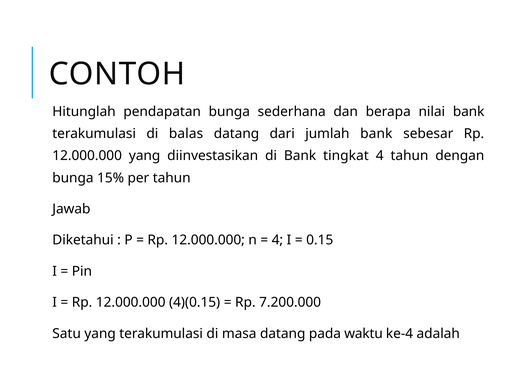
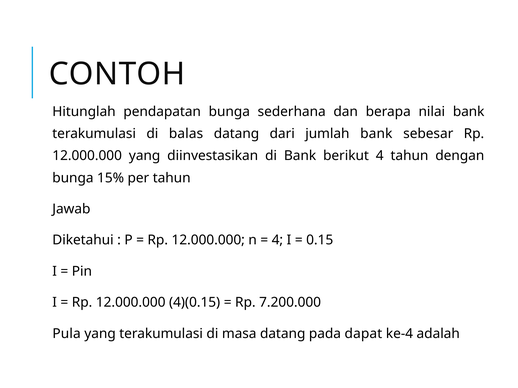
tingkat: tingkat -> berikut
Satu: Satu -> Pula
waktu: waktu -> dapat
